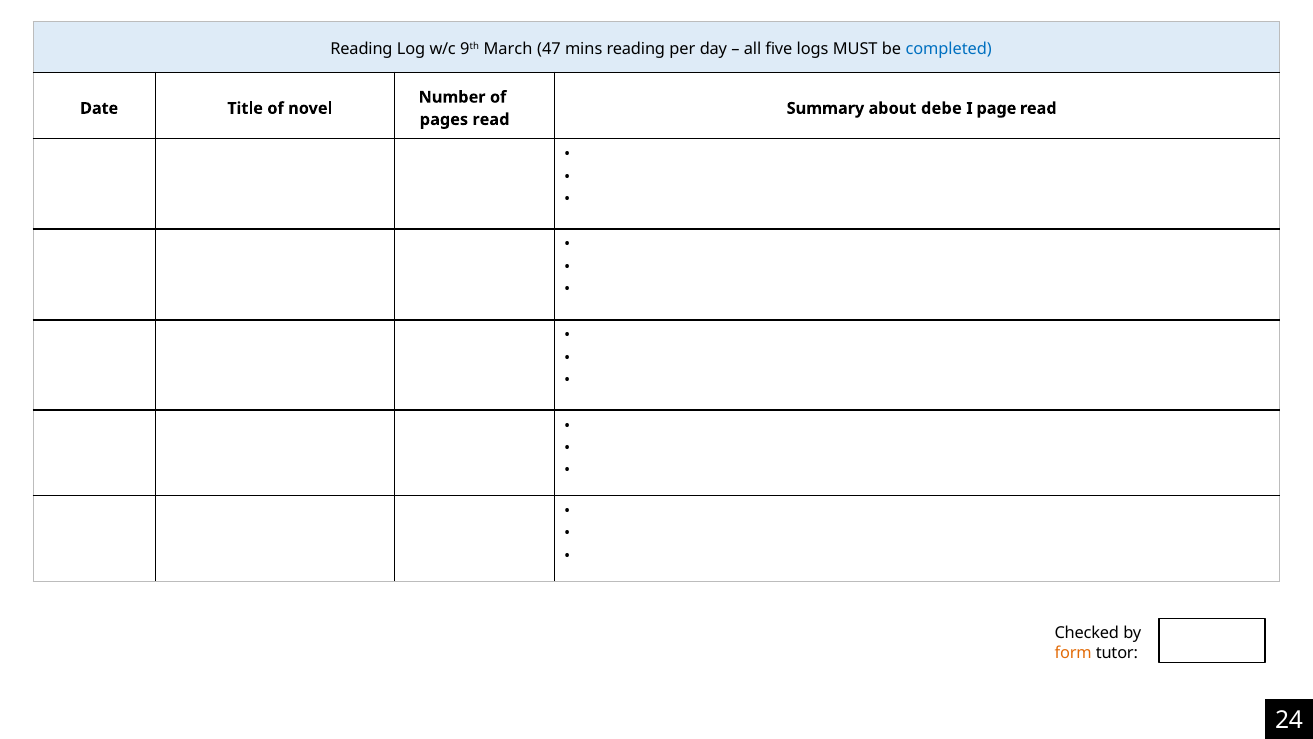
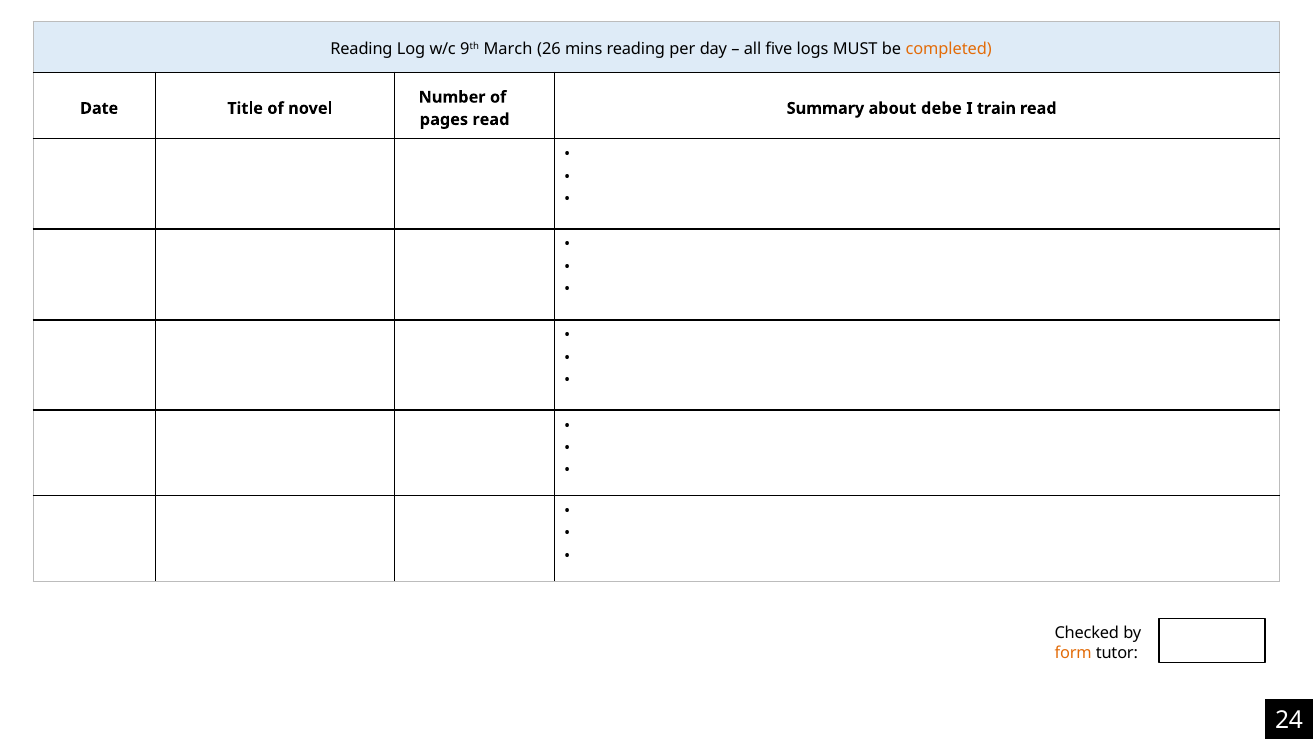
47: 47 -> 26
completed colour: blue -> orange
page: page -> train
